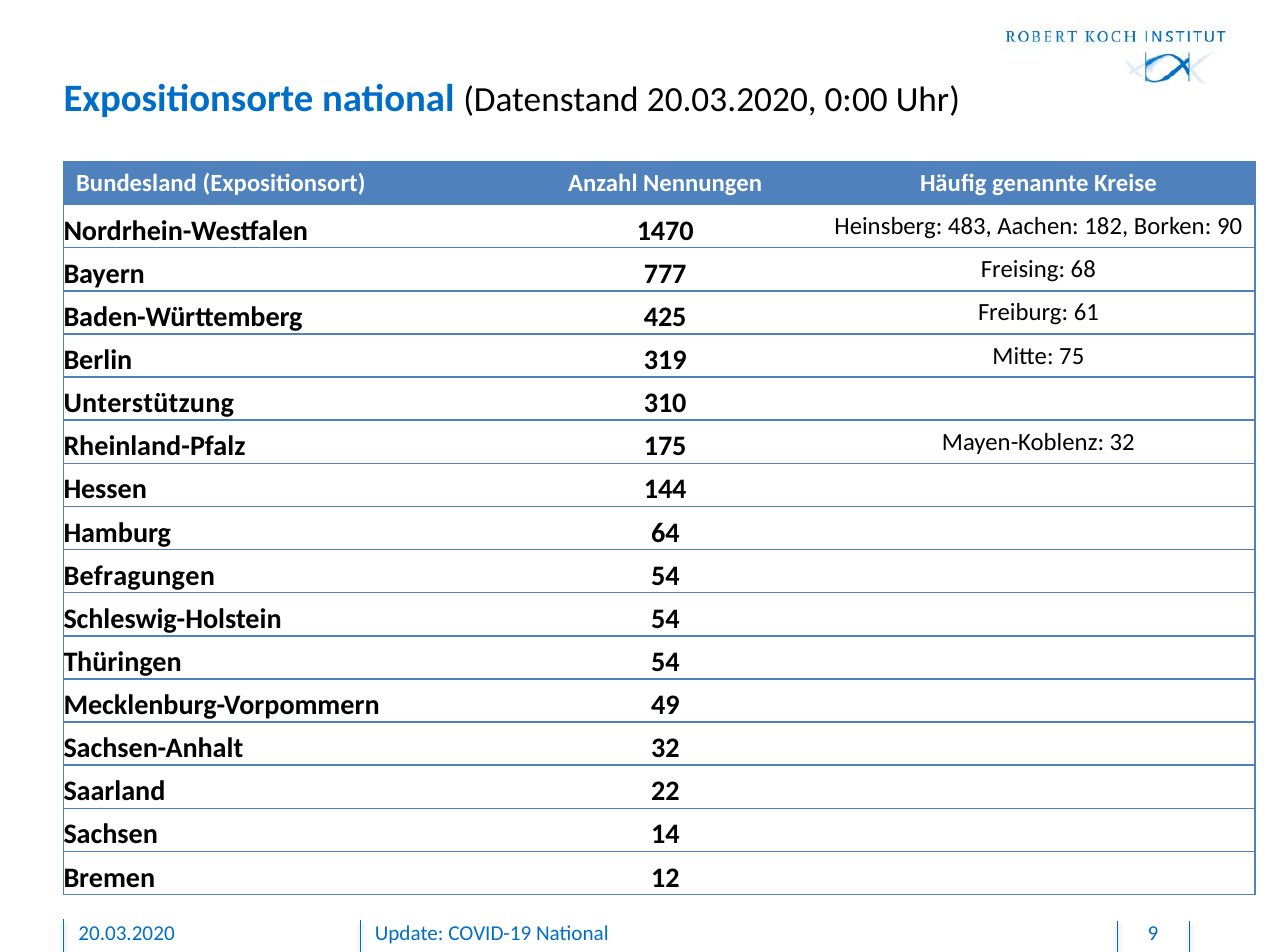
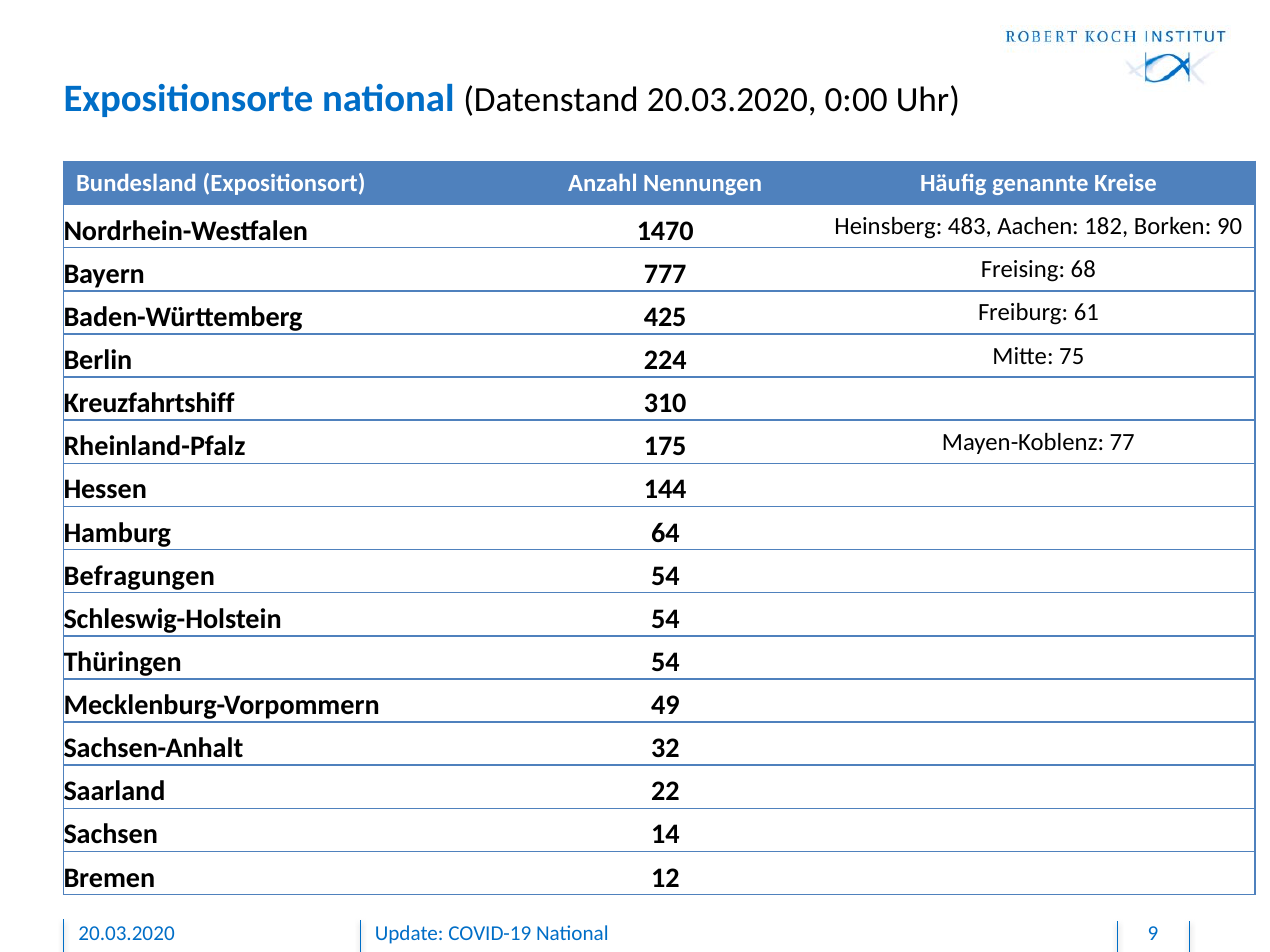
319: 319 -> 224
Unterstützung: Unterstützung -> Kreuzfahrtshiff
Mayen-Koblenz 32: 32 -> 77
